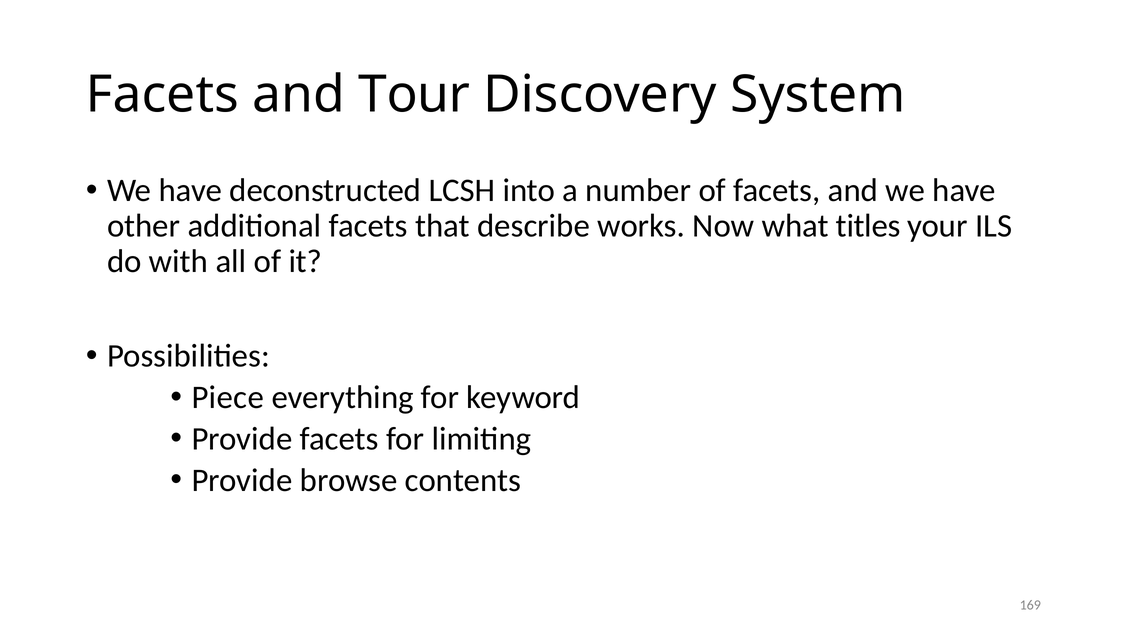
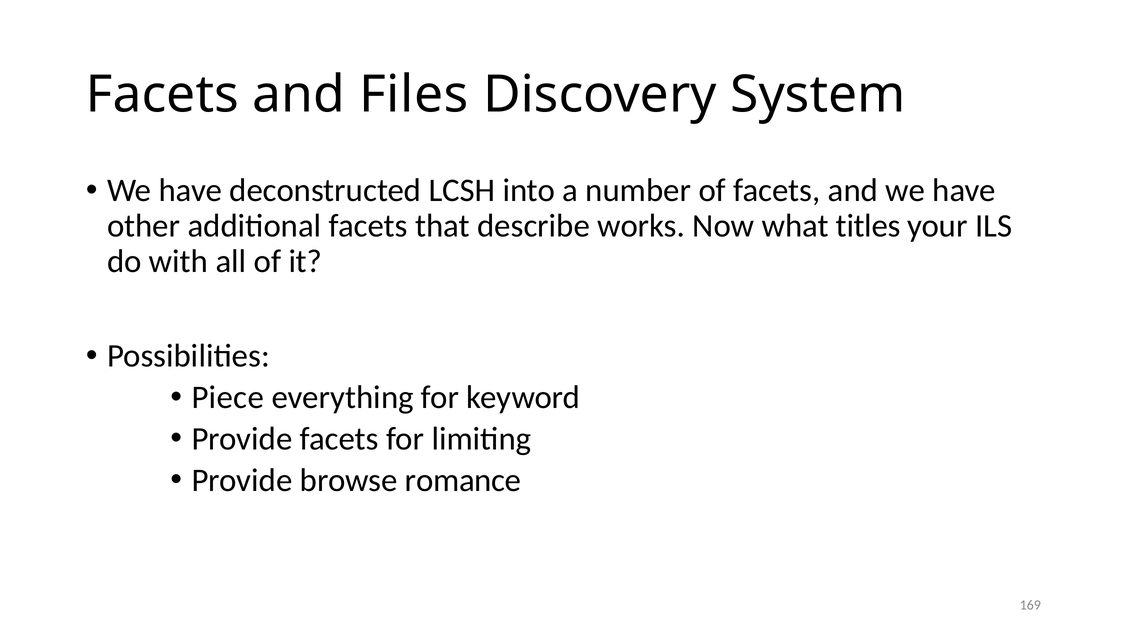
Tour: Tour -> Files
contents: contents -> romance
